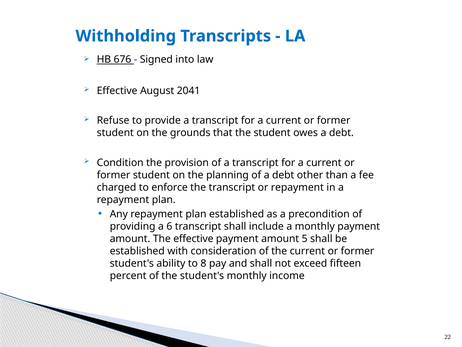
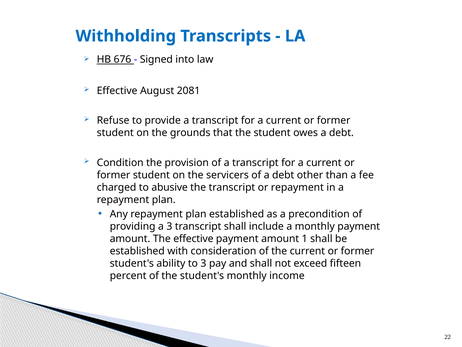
2041: 2041 -> 2081
planning: planning -> servicers
enforce: enforce -> abusive
a 6: 6 -> 3
5: 5 -> 1
to 8: 8 -> 3
